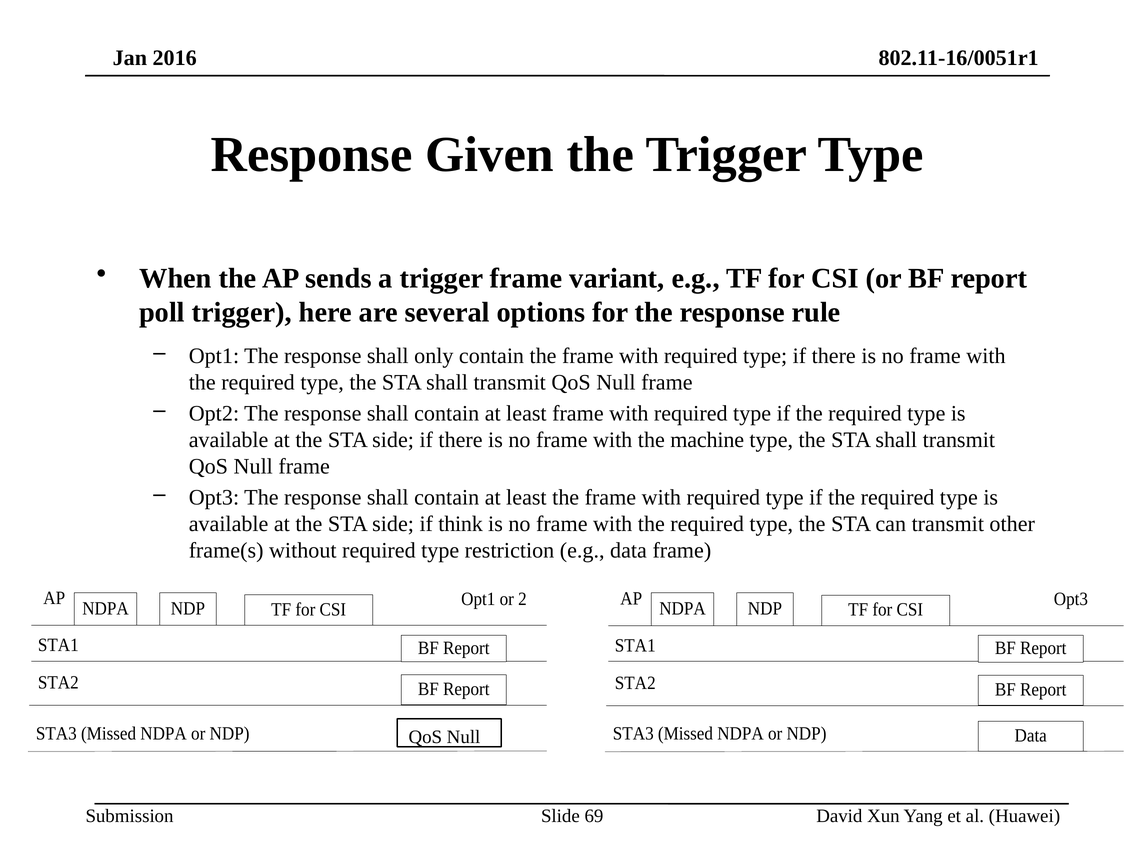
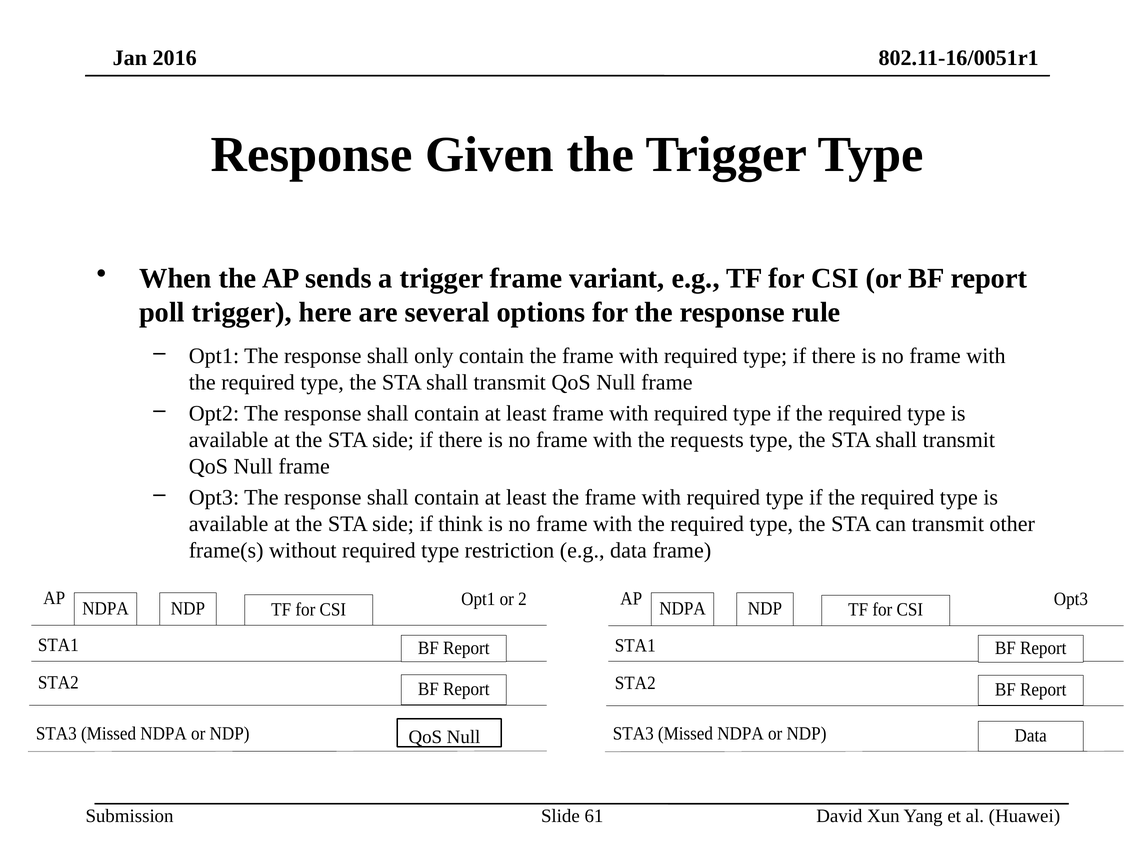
machine: machine -> requests
69: 69 -> 61
